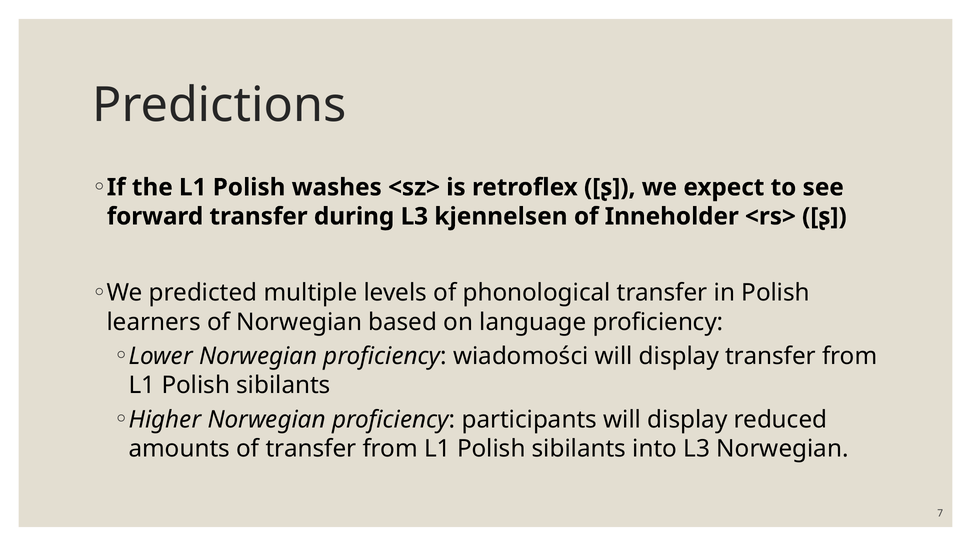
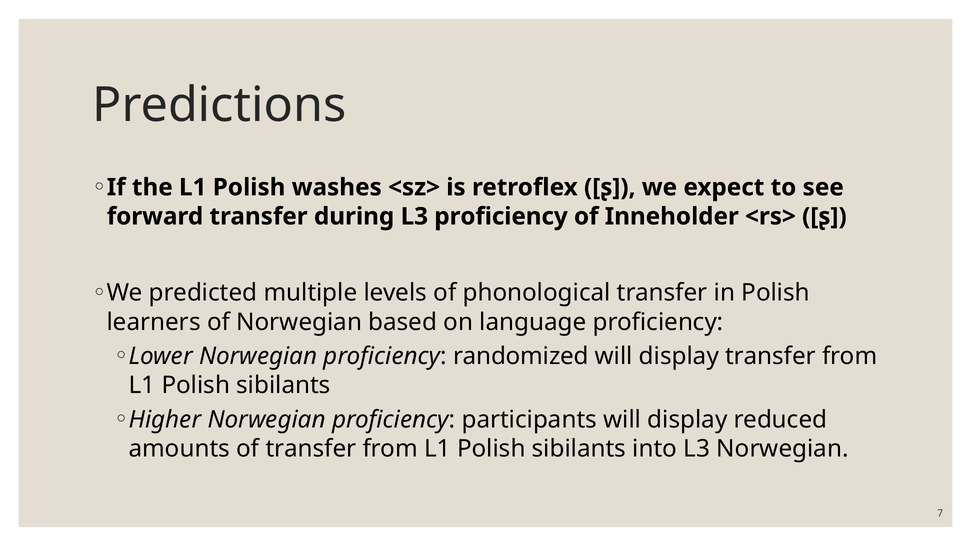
L3 kjennelsen: kjennelsen -> proficiency
wiadomości: wiadomości -> randomized
